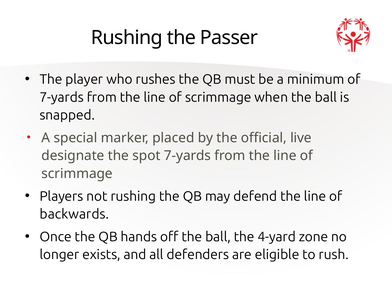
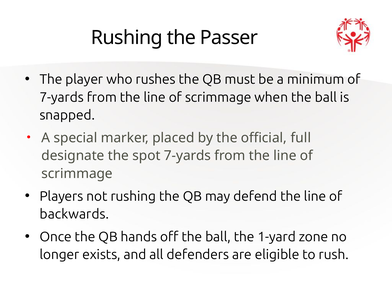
live: live -> full
4-yard: 4-yard -> 1-yard
